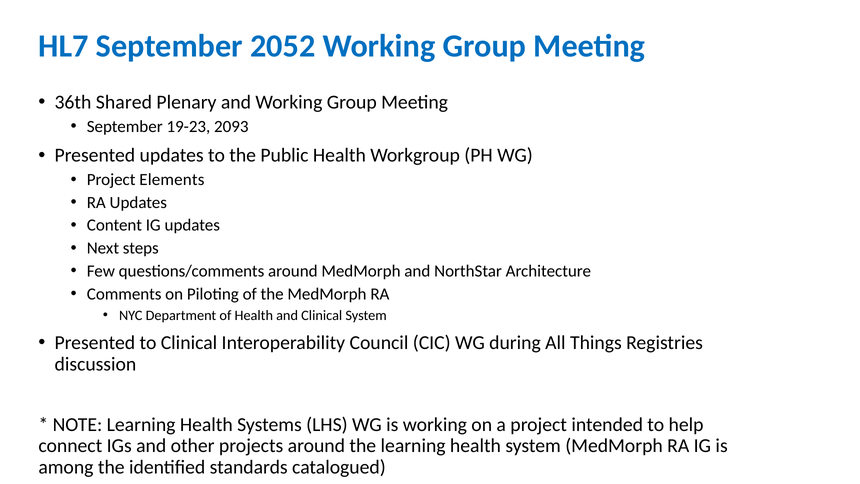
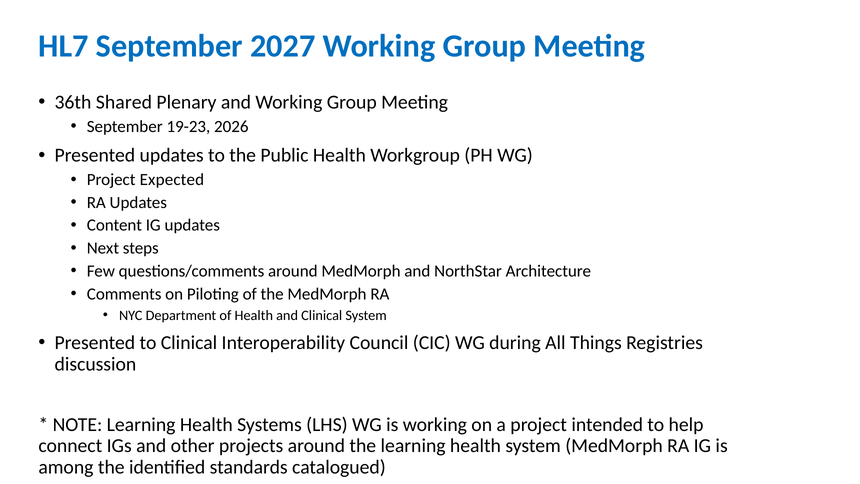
2052: 2052 -> 2027
2093: 2093 -> 2026
Elements: Elements -> Expected
